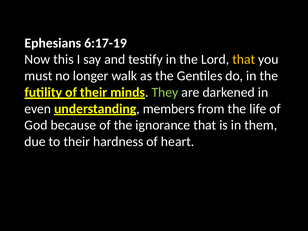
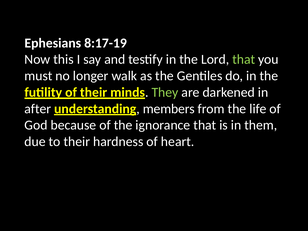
6:17-19: 6:17-19 -> 8:17-19
that at (244, 59) colour: yellow -> light green
even: even -> after
